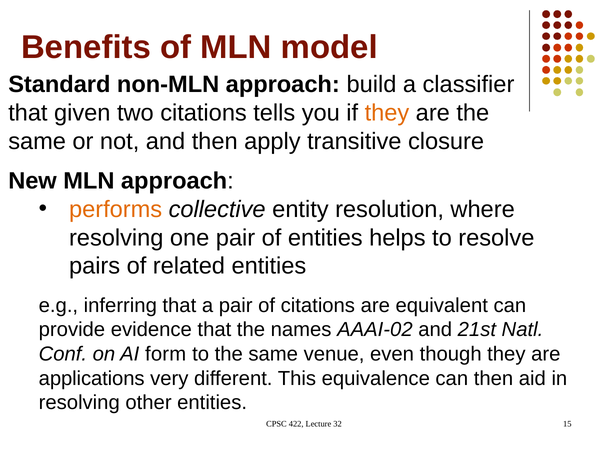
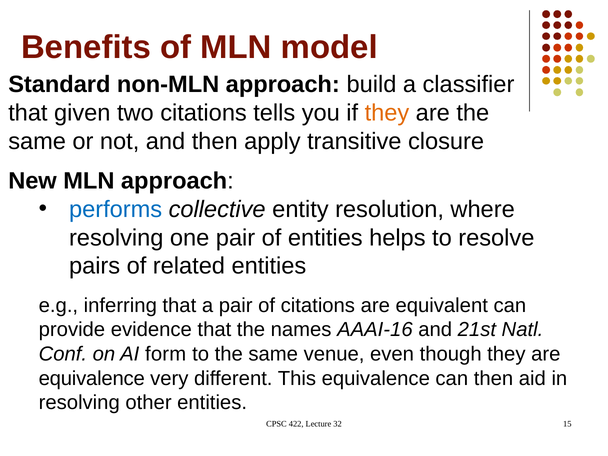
performs colour: orange -> blue
AAAI-02: AAAI-02 -> AAAI-16
applications at (92, 378): applications -> equivalence
